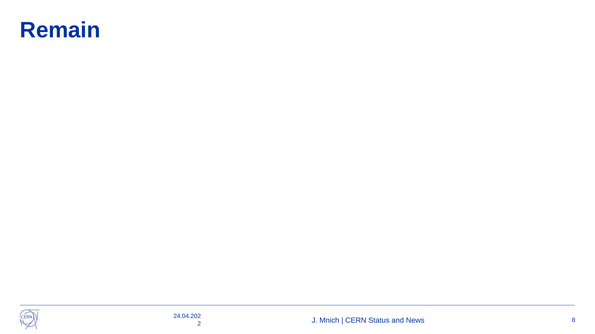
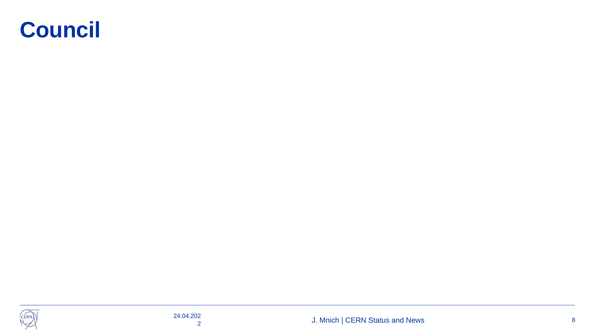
Remain: Remain -> Council
